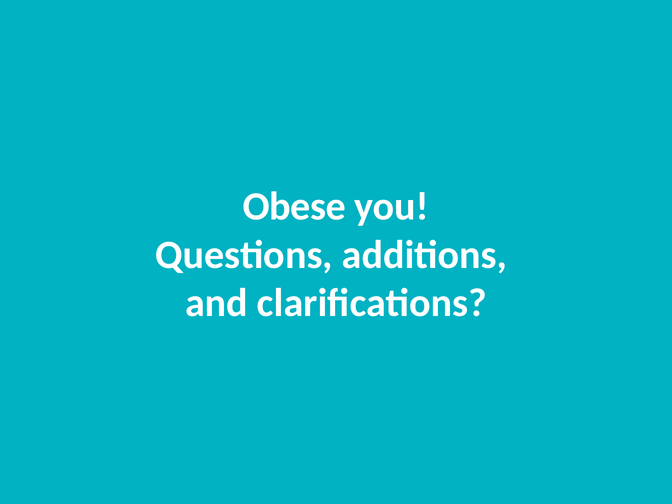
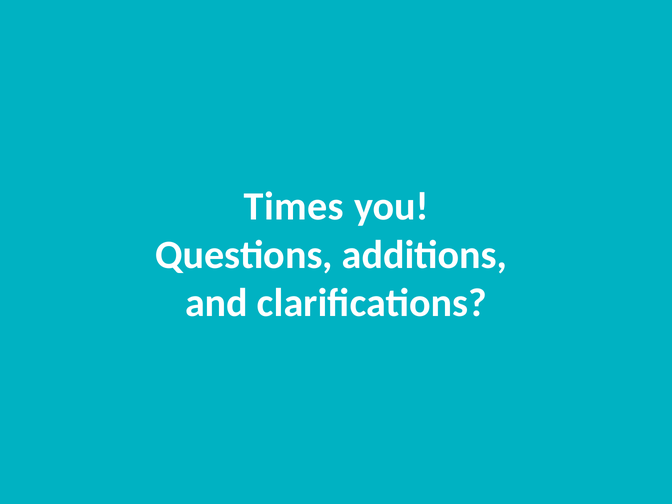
Obese: Obese -> Times
